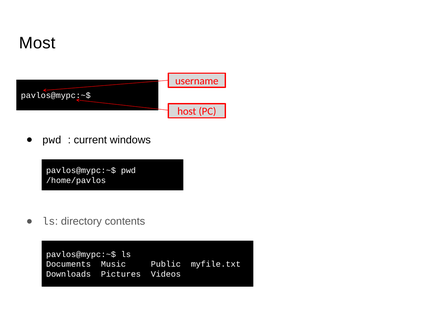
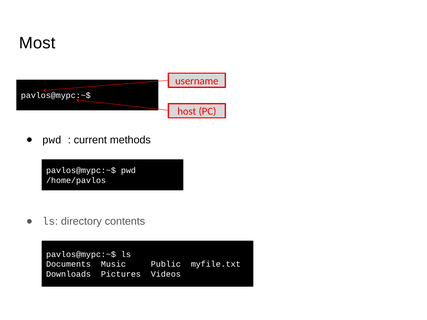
windows: windows -> methods
